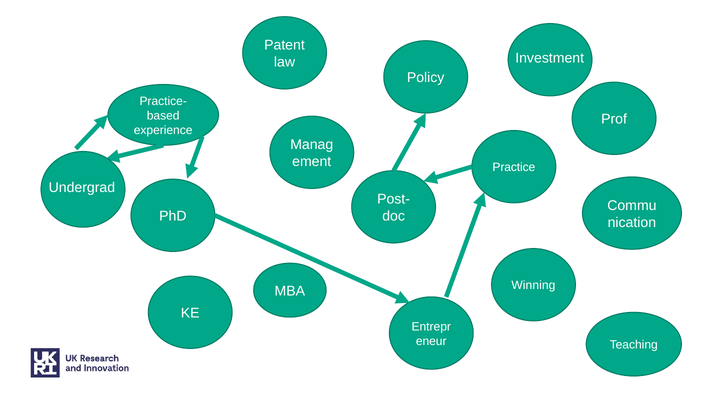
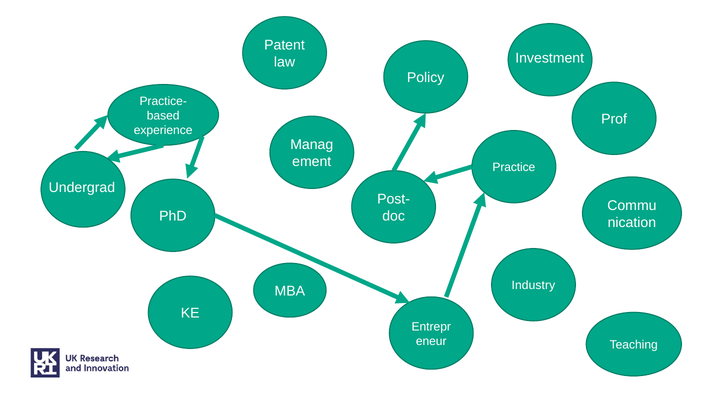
Winning: Winning -> Industry
